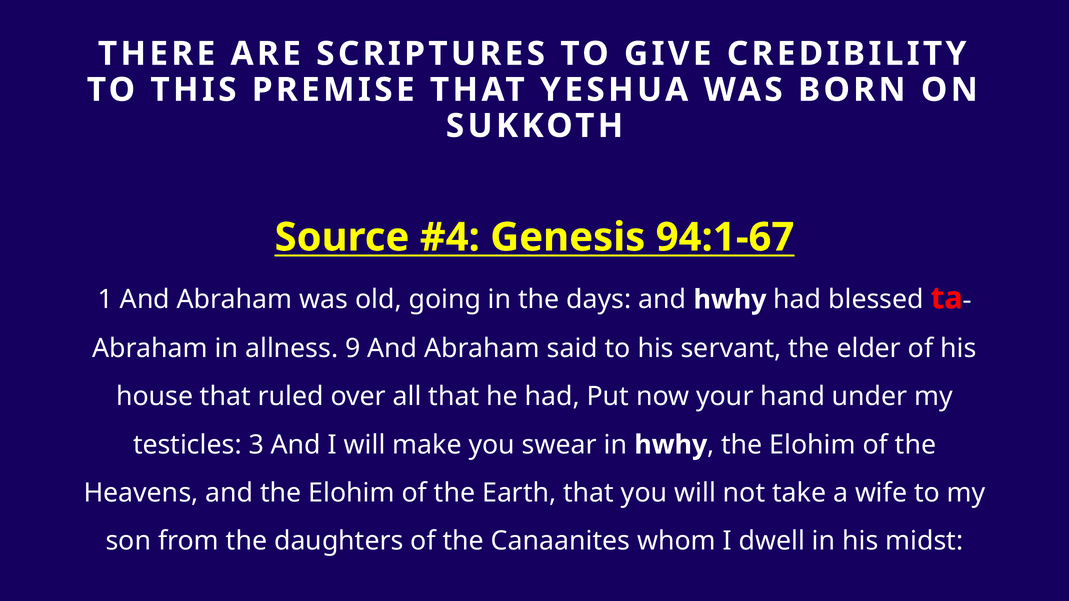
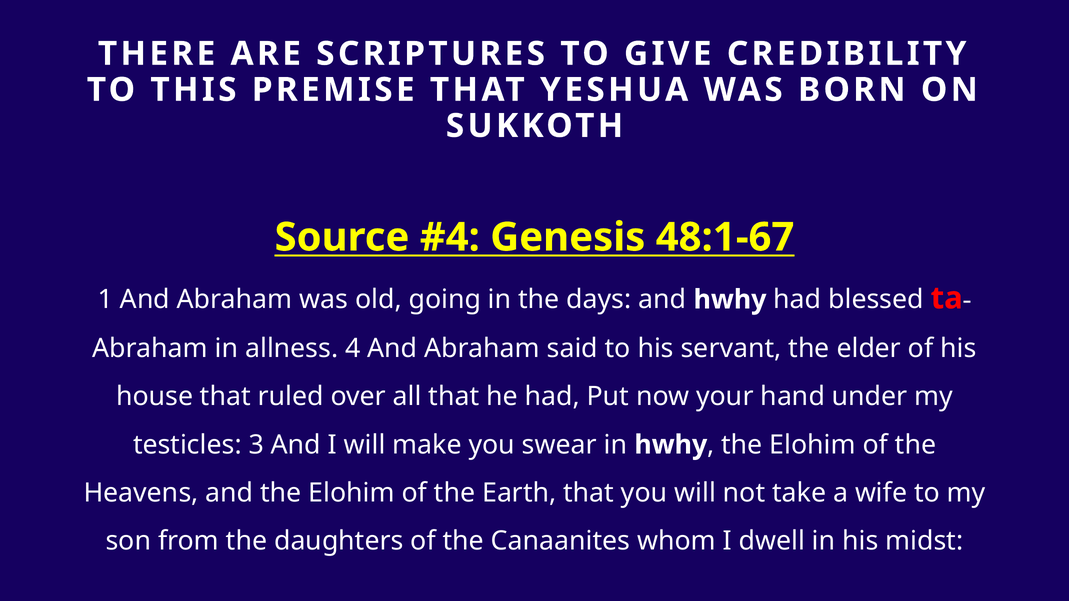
94:1-67: 94:1-67 -> 48:1-67
9: 9 -> 4
